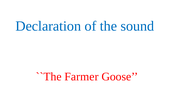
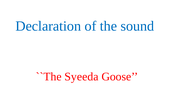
Farmer: Farmer -> Syeeda
